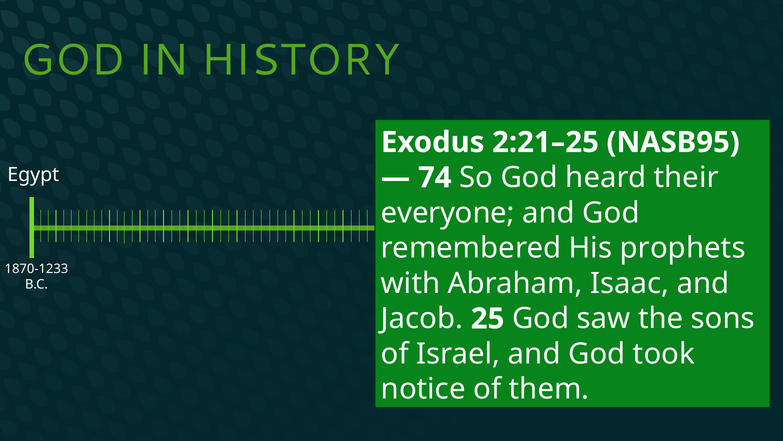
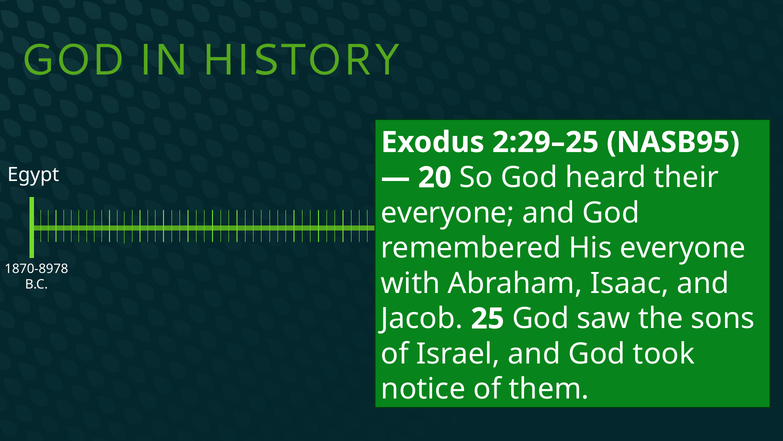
2:21–25: 2:21–25 -> 2:29–25
74: 74 -> 20
His prophets: prophets -> everyone
1870-1233: 1870-1233 -> 1870-8978
